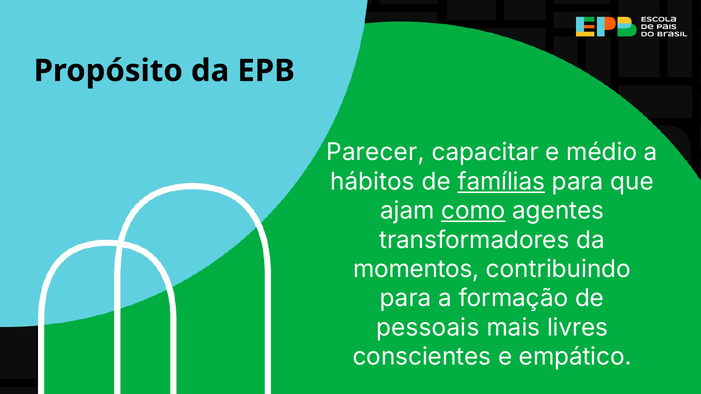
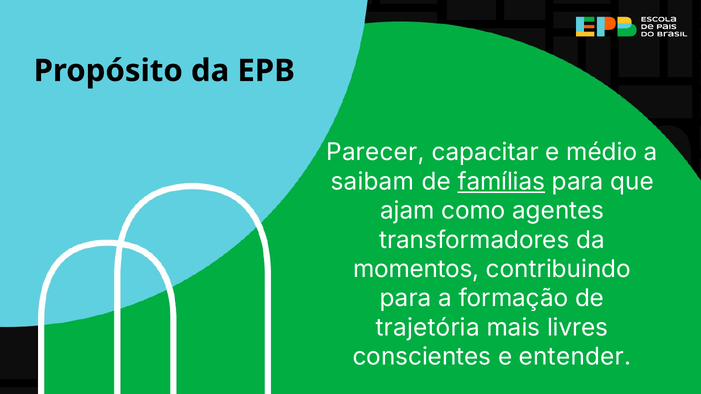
hábitos: hábitos -> saibam
como underline: present -> none
pessoais: pessoais -> trajetória
empático: empático -> entender
